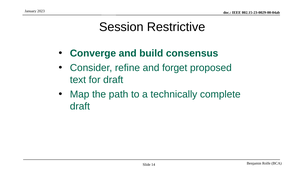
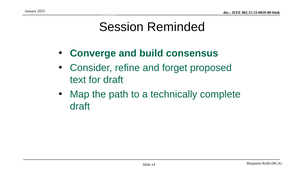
Restrictive: Restrictive -> Reminded
